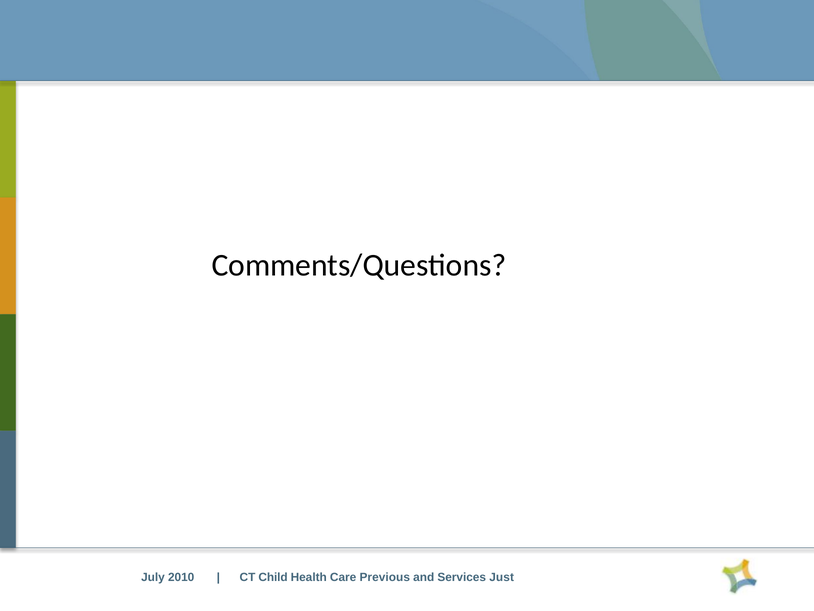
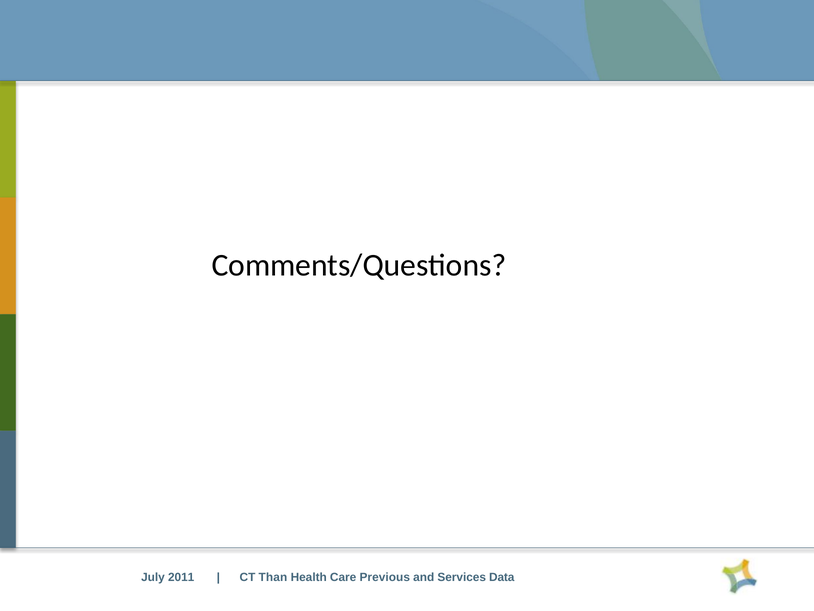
2010: 2010 -> 2011
Child: Child -> Than
Just: Just -> Data
